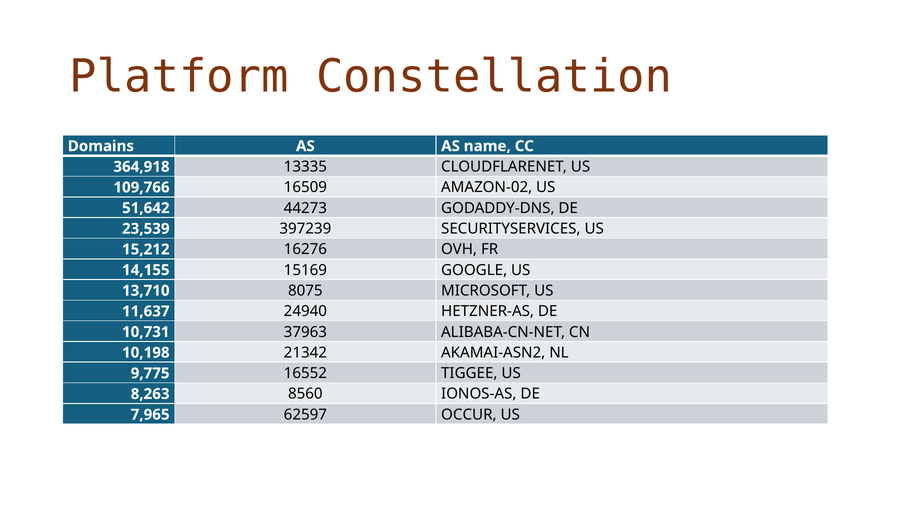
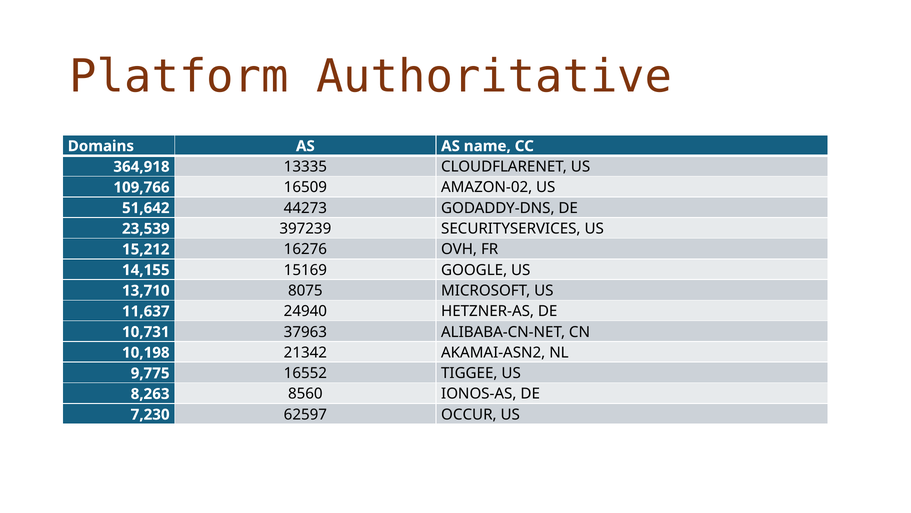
Constellation: Constellation -> Authoritative
7,965: 7,965 -> 7,230
